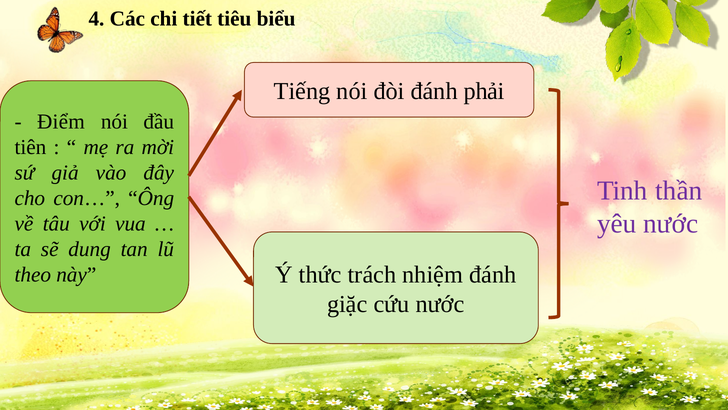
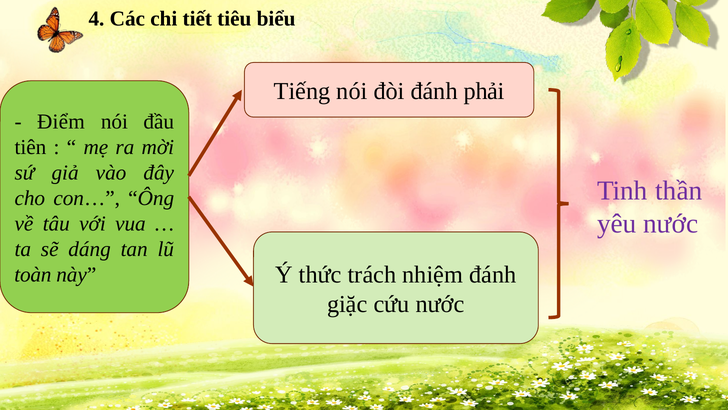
dung: dung -> dáng
theo: theo -> toàn
